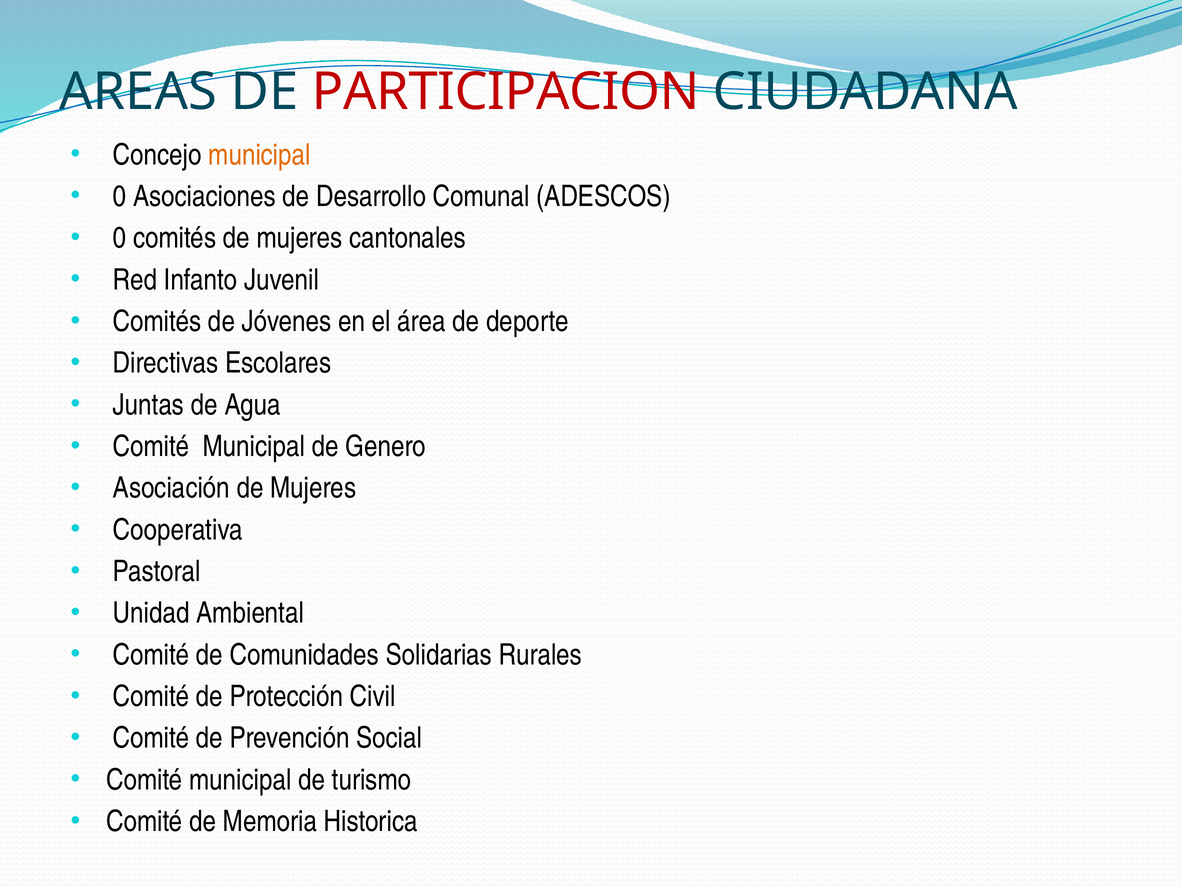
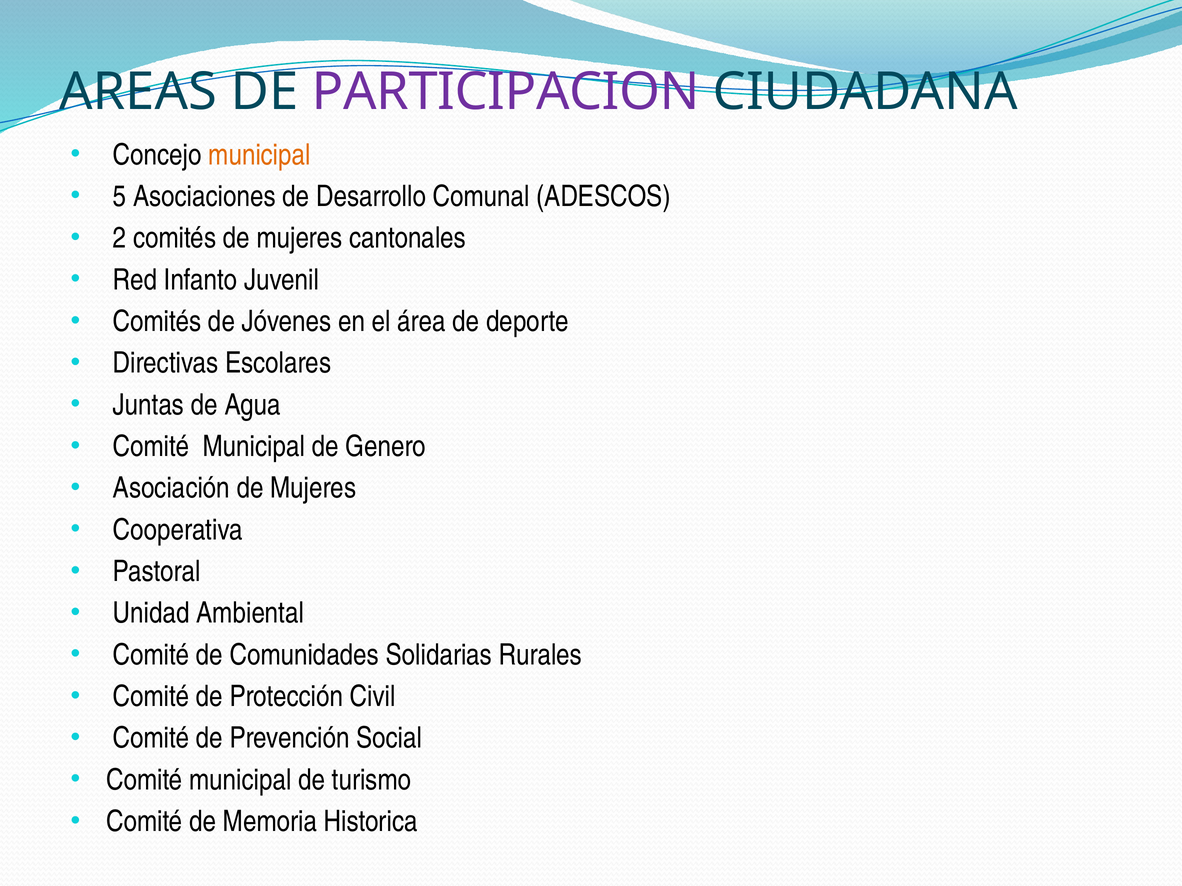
PARTICIPACION colour: red -> purple
0 at (120, 197): 0 -> 5
0 at (120, 238): 0 -> 2
